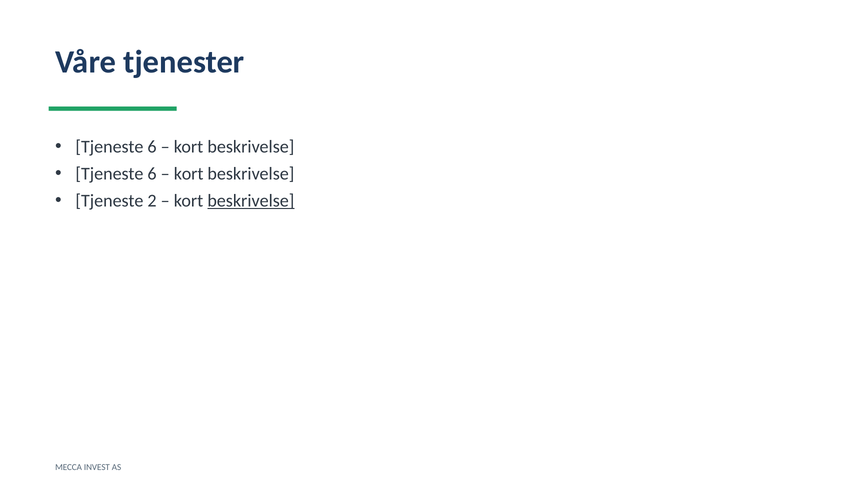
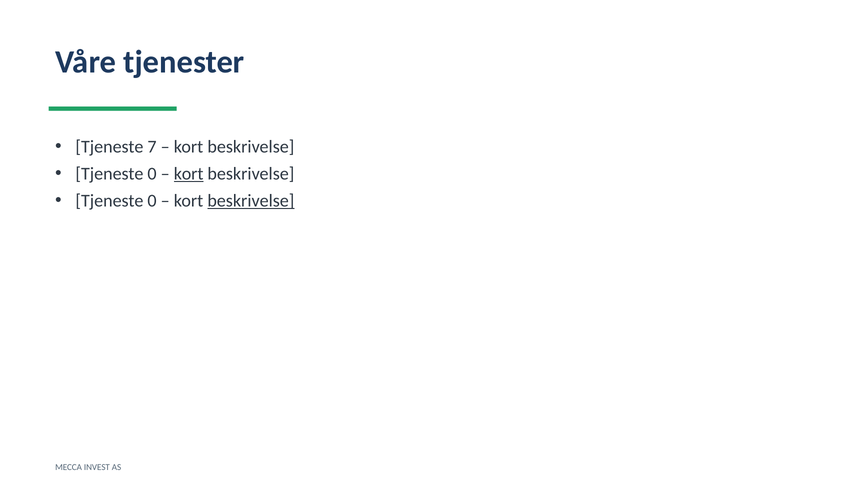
6 at (152, 147): 6 -> 7
6 at (152, 174): 6 -> 0
kort at (189, 174) underline: none -> present
2 at (152, 201): 2 -> 0
